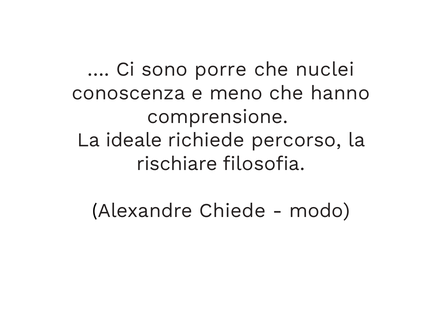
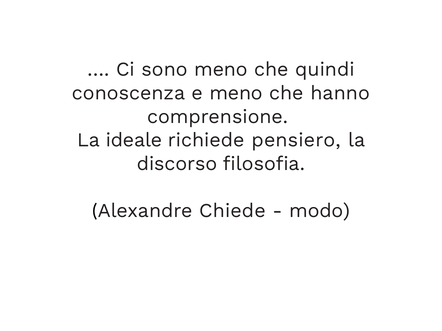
sono porre: porre -> meno
nuclei: nuclei -> quindi
percorso: percorso -> pensiero
rischiare: rischiare -> discorso
